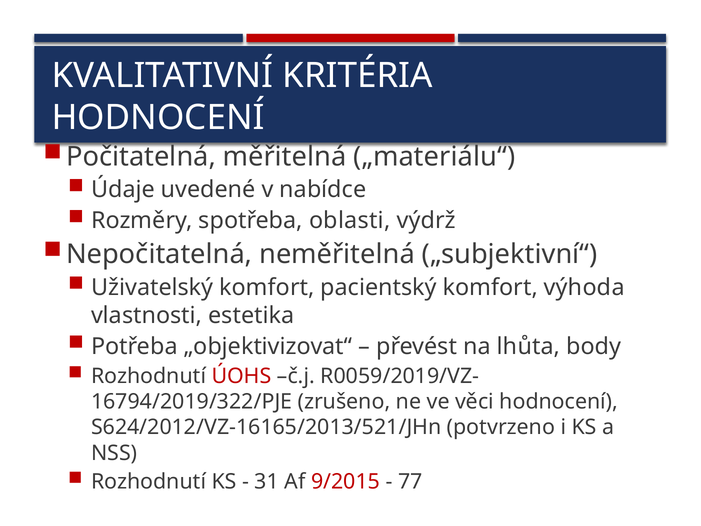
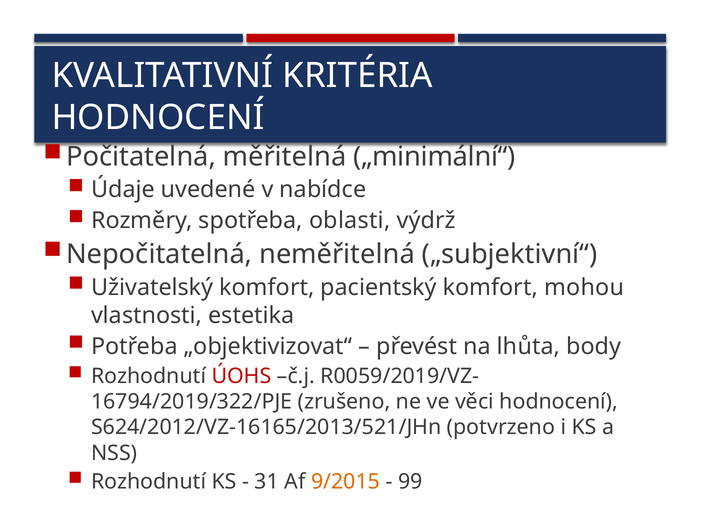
„materiálu“: „materiálu“ -> „minimální“
výhoda: výhoda -> mohou
9/2015 colour: red -> orange
77: 77 -> 99
